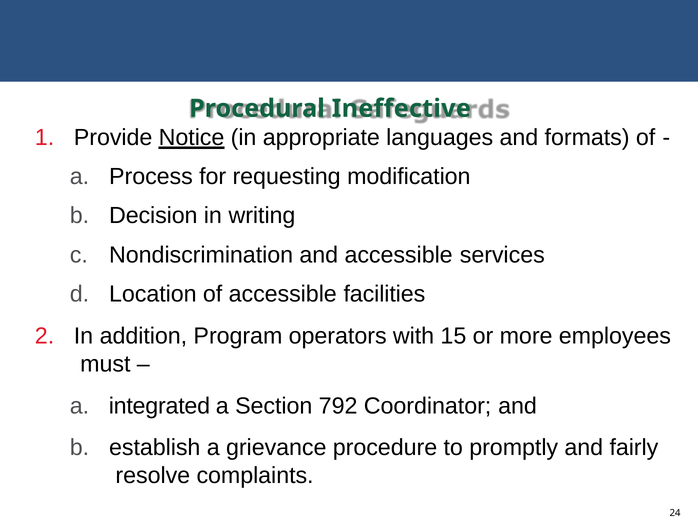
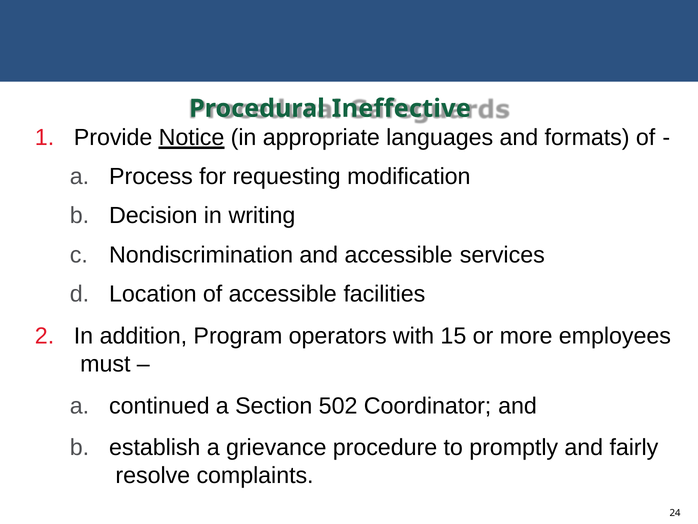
integrated: integrated -> continued
792: 792 -> 502
